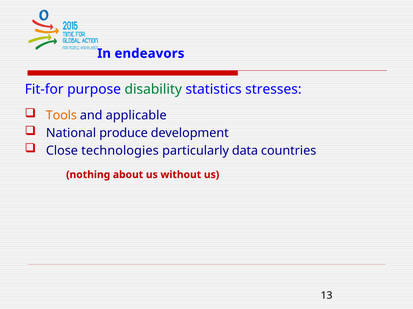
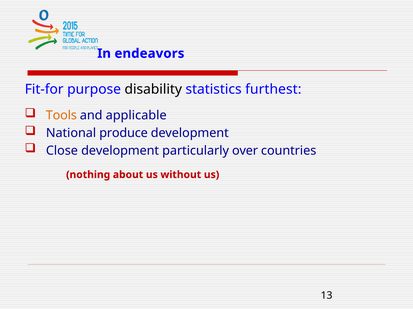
disability colour: green -> black
stresses: stresses -> furthest
Close technologies: technologies -> development
data: data -> over
